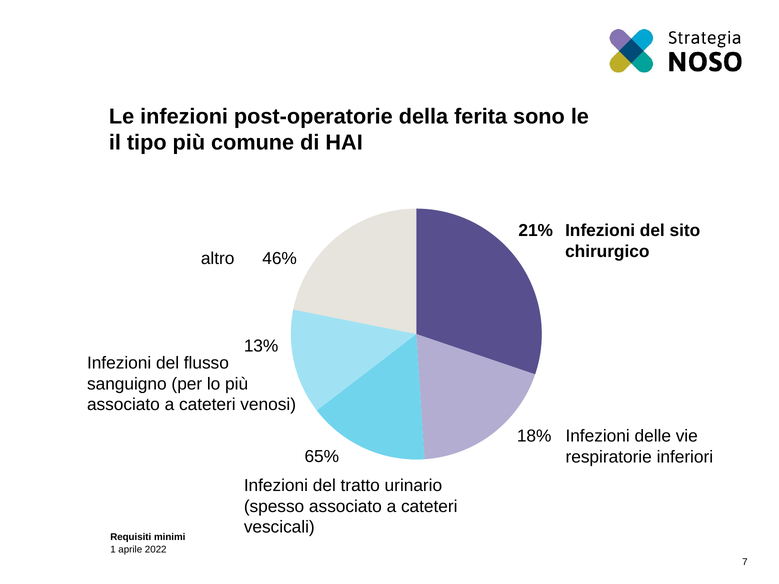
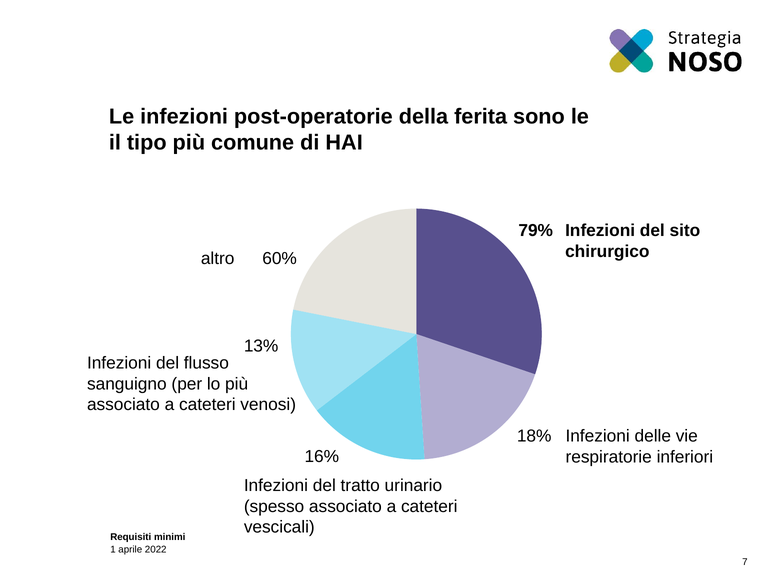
21%: 21% -> 79%
46%: 46% -> 60%
65%: 65% -> 16%
